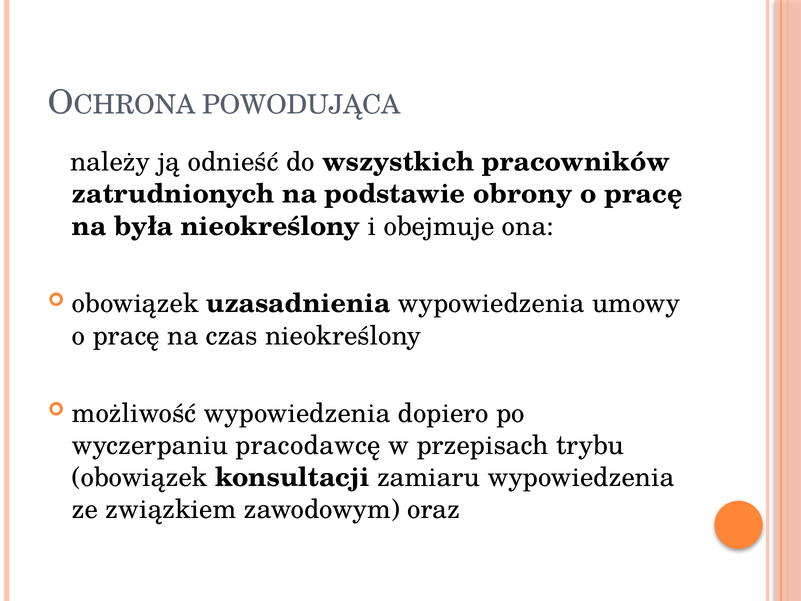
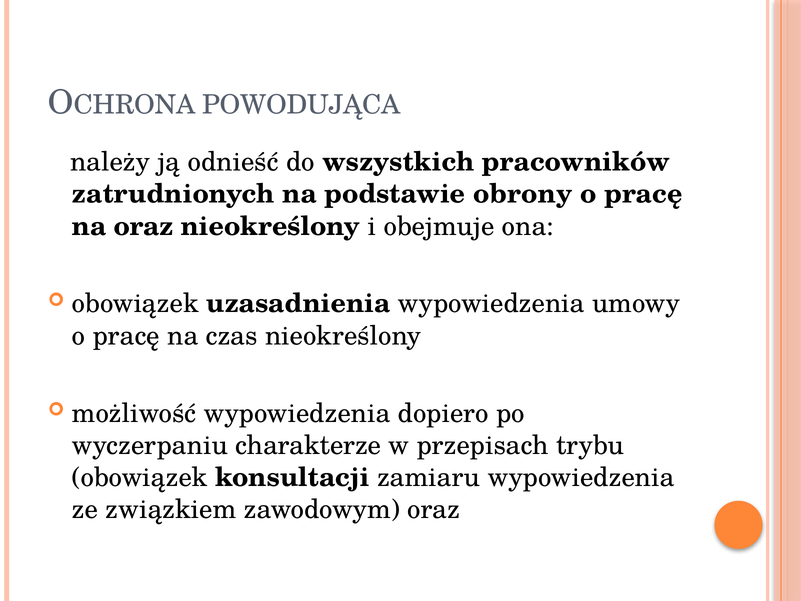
na była: była -> oraz
pracodawcę: pracodawcę -> charakterze
